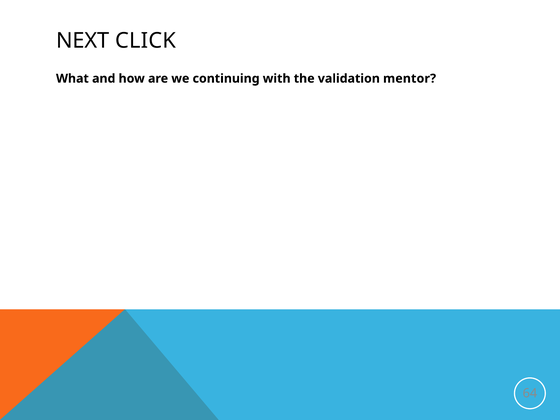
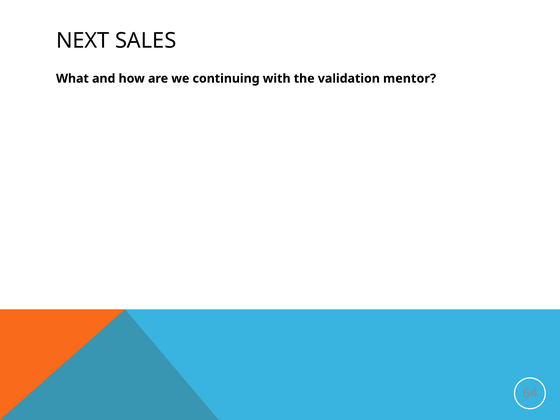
CLICK: CLICK -> SALES
